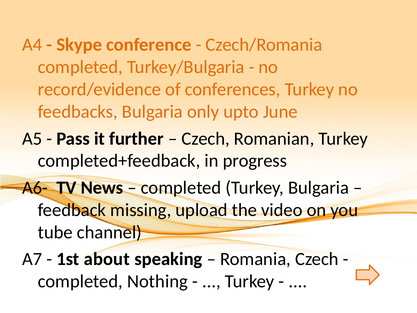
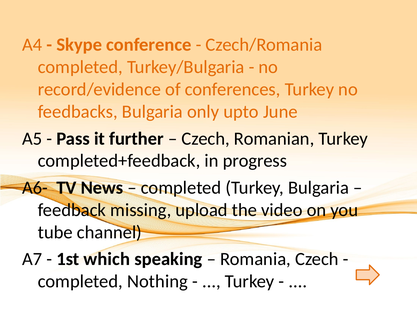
about: about -> which
